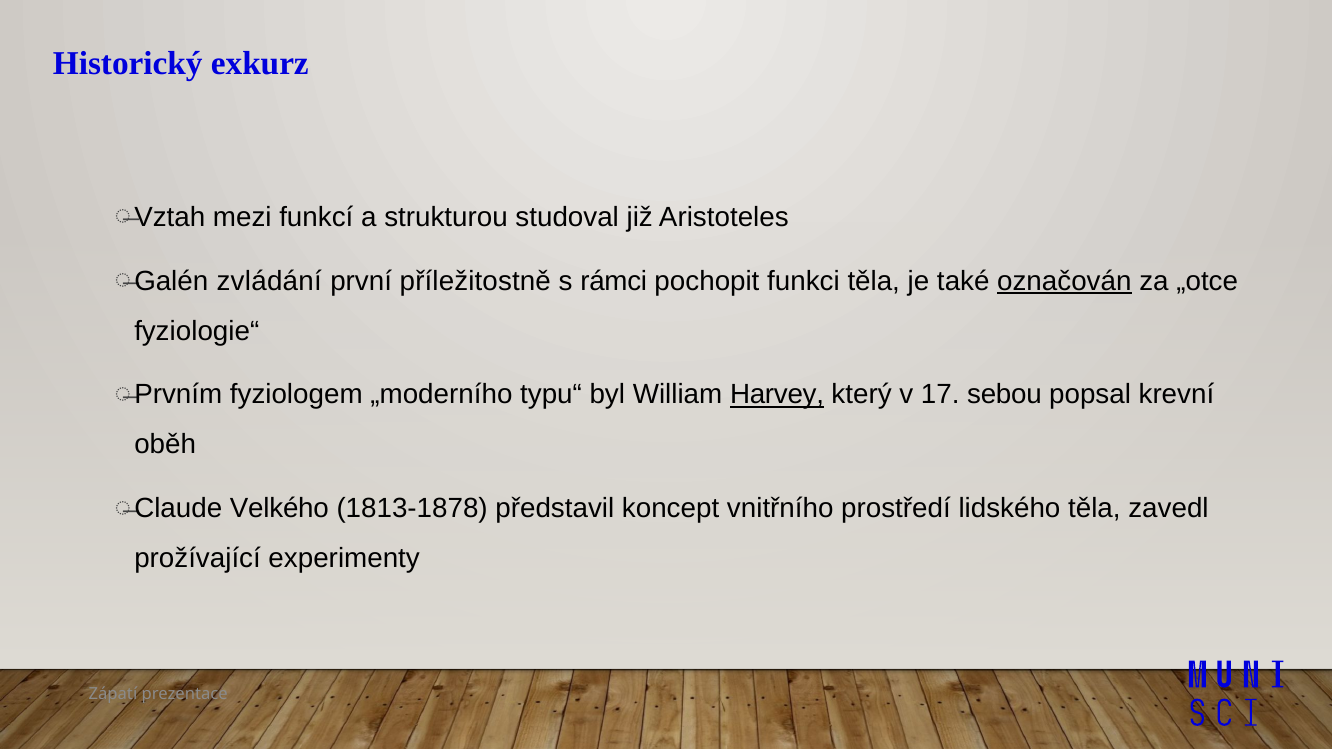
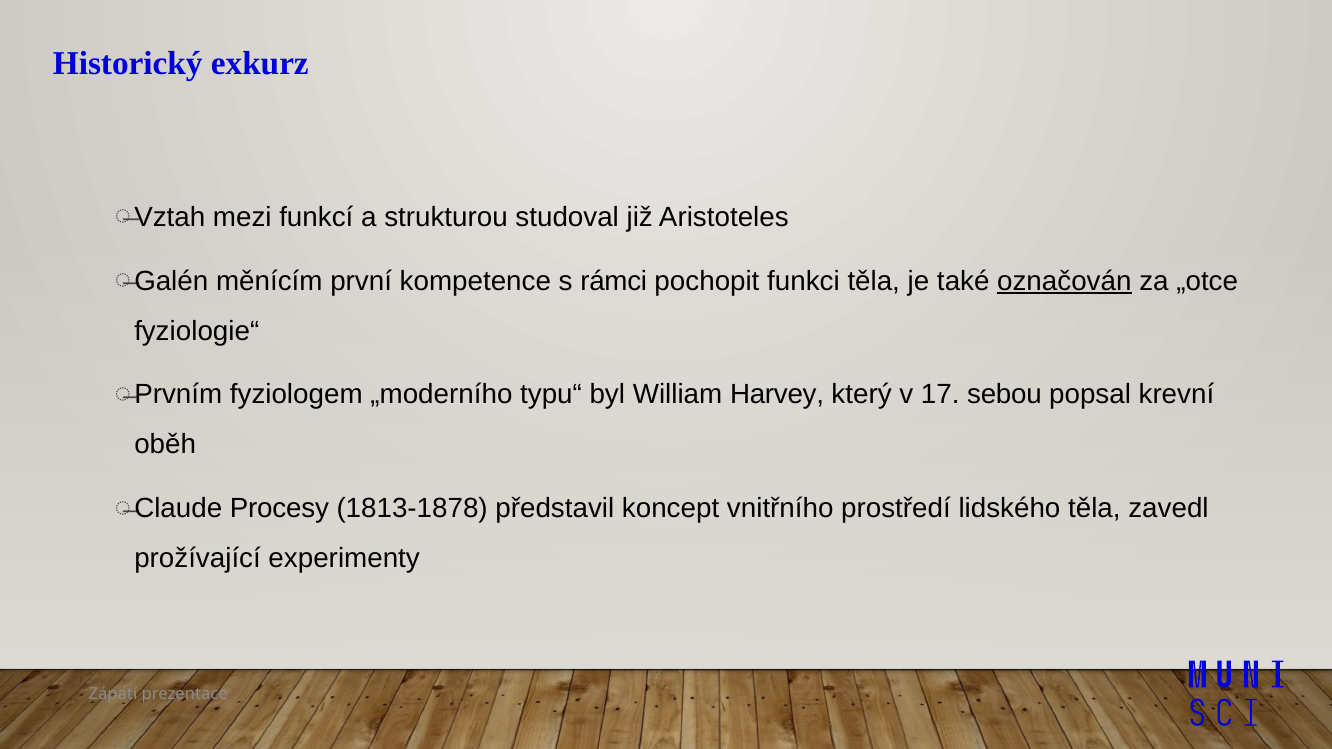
zvládání: zvládání -> měnícím
příležitostně: příležitostně -> kompetence
Harvey underline: present -> none
Velkého: Velkého -> Procesy
